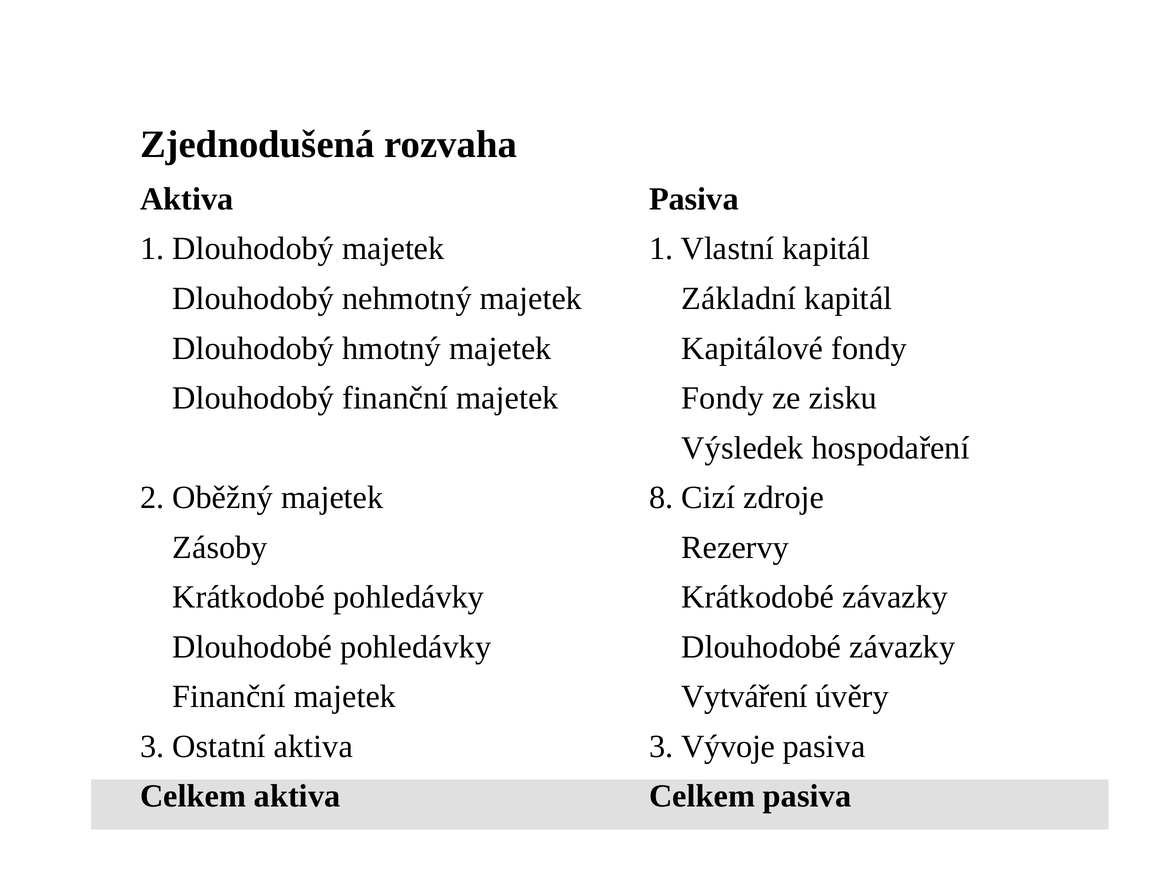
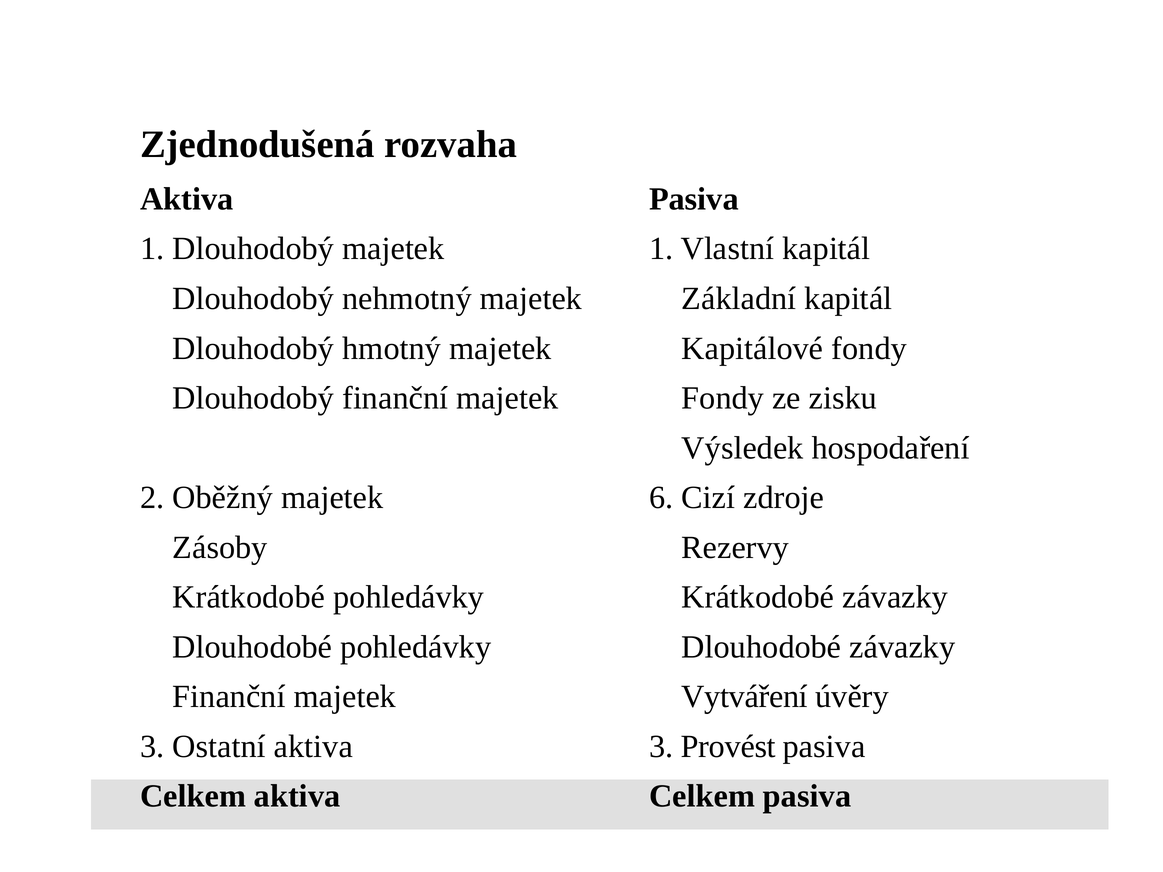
8: 8 -> 6
Vývoje: Vývoje -> Provést
